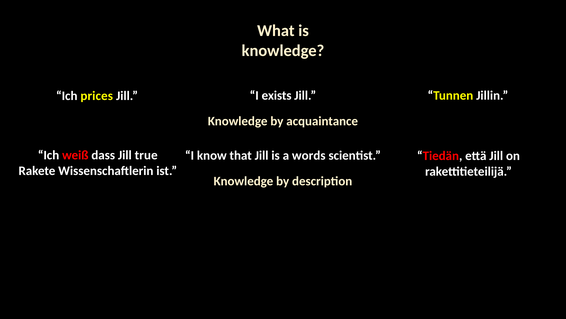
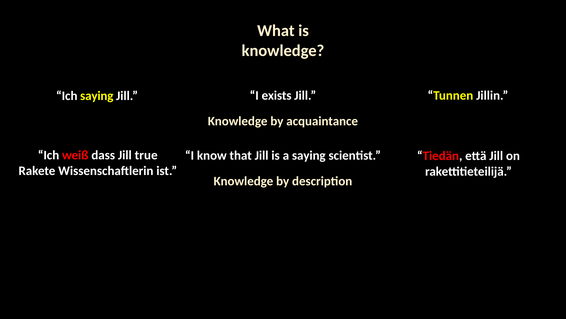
Ich prices: prices -> saying
a words: words -> saying
